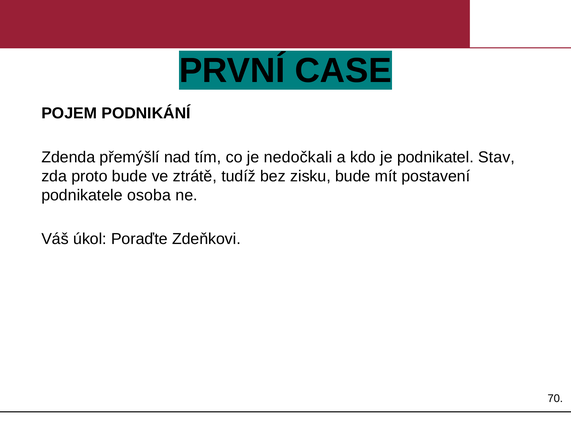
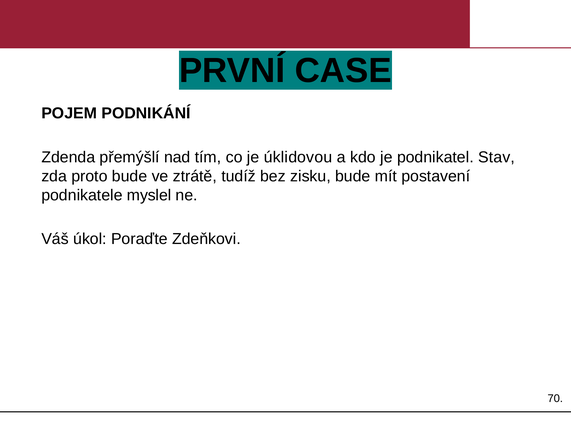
nedočkali: nedočkali -> úklidovou
osoba: osoba -> myslel
